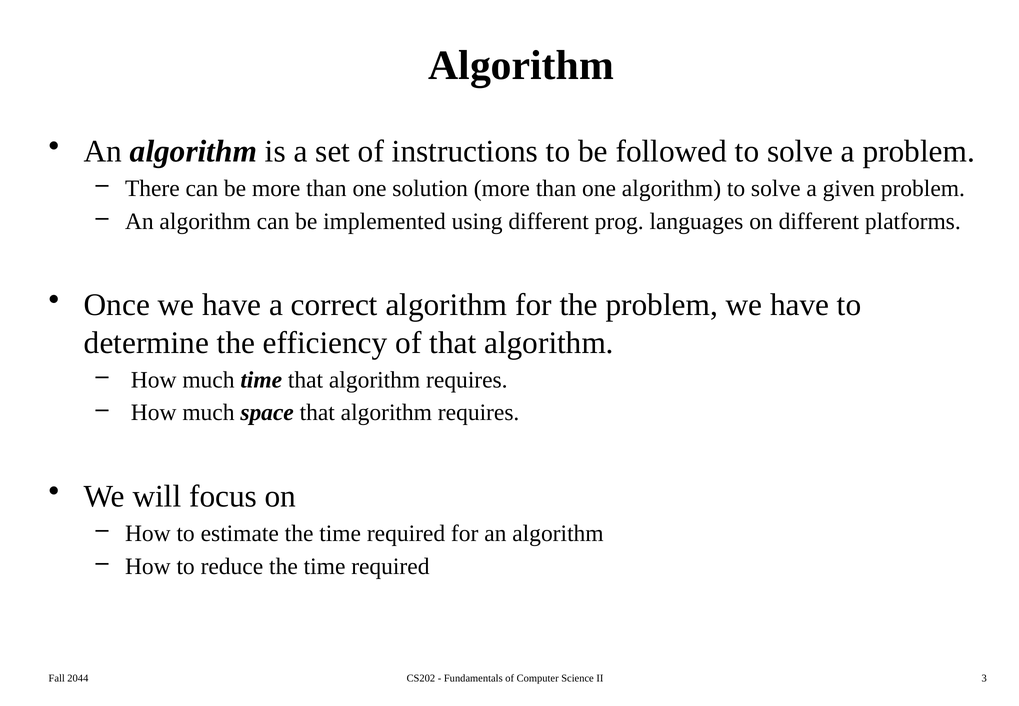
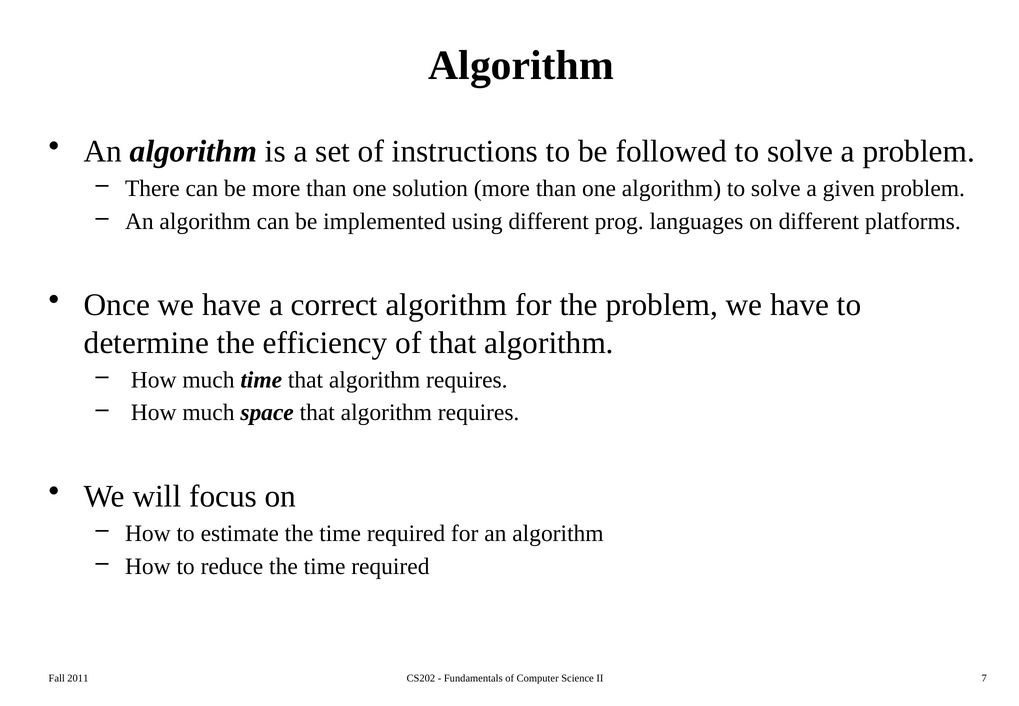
2044: 2044 -> 2011
3: 3 -> 7
